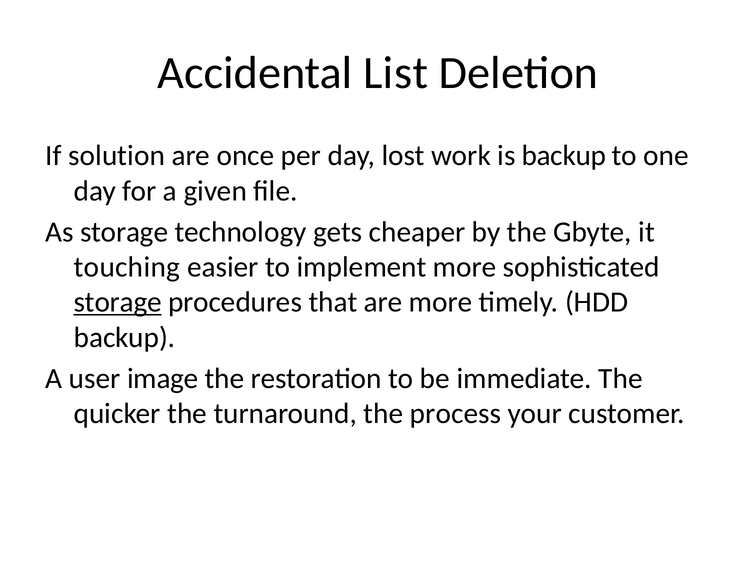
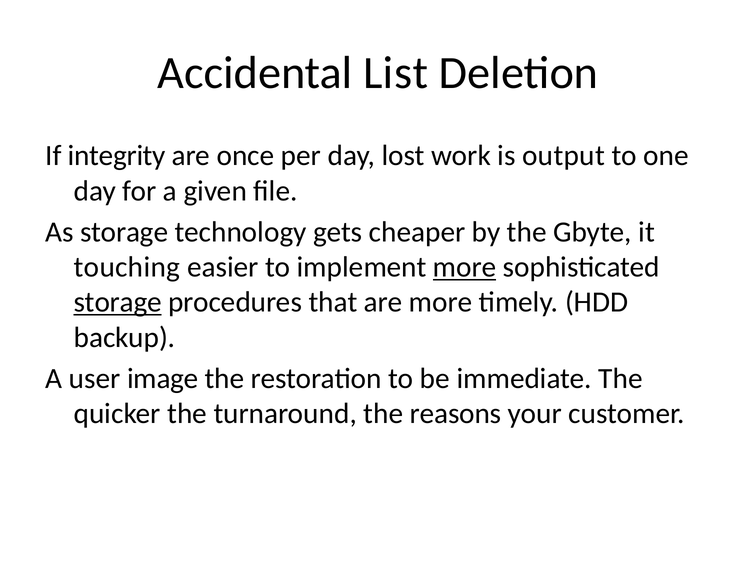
solution: solution -> integrity
is backup: backup -> output
more at (465, 267) underline: none -> present
process: process -> reasons
